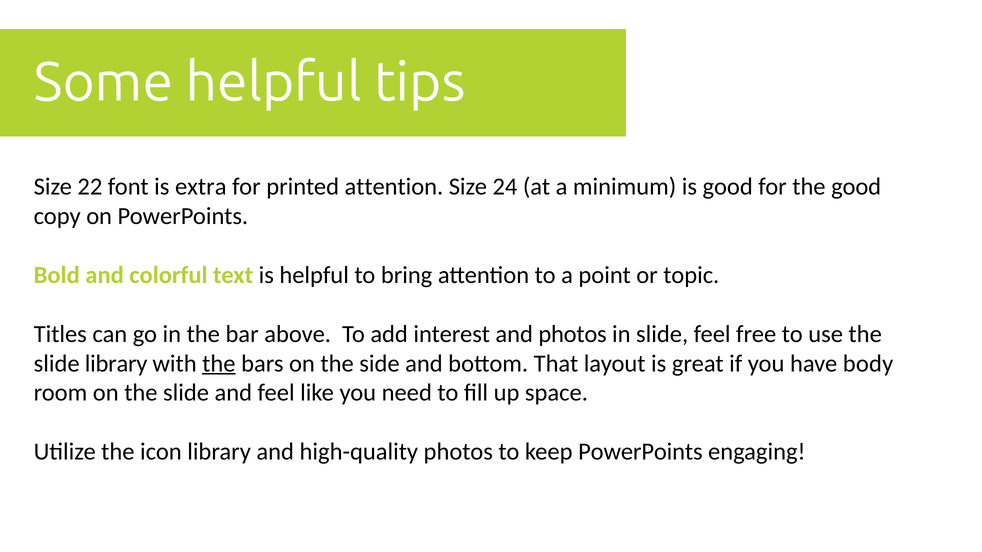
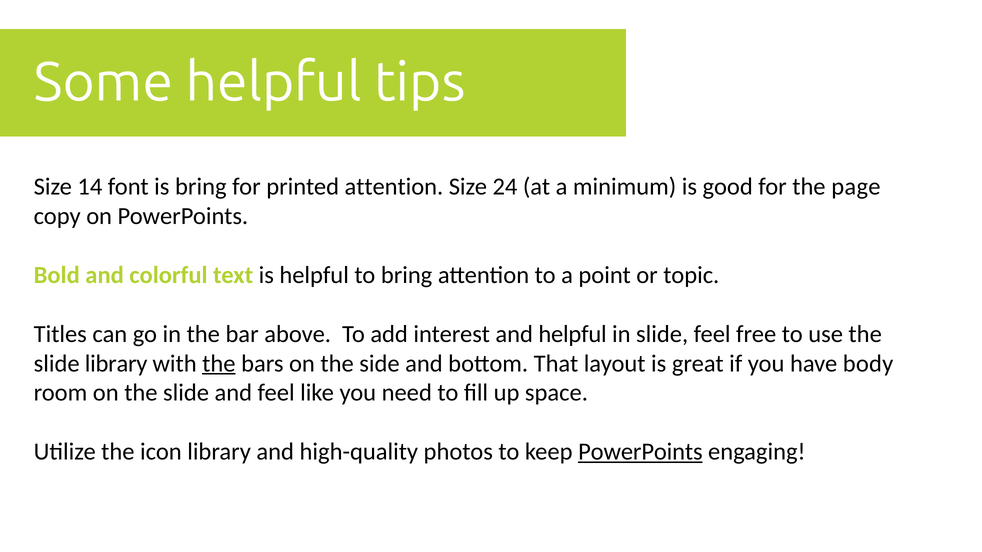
22: 22 -> 14
is extra: extra -> bring
the good: good -> page
and photos: photos -> helpful
PowerPoints at (640, 452) underline: none -> present
